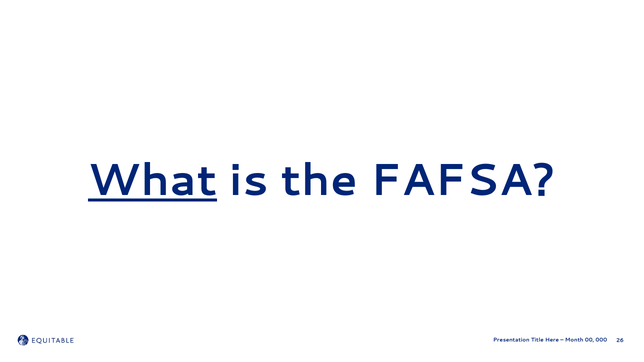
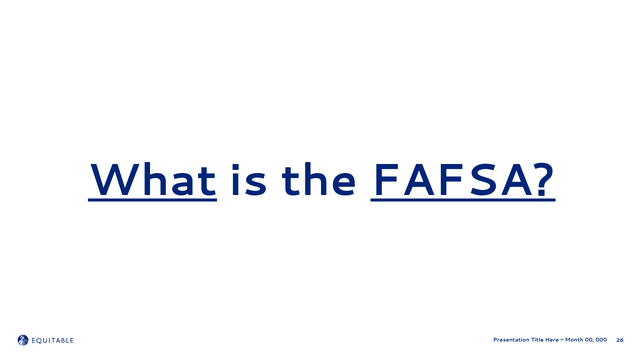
FAFSA underline: none -> present
